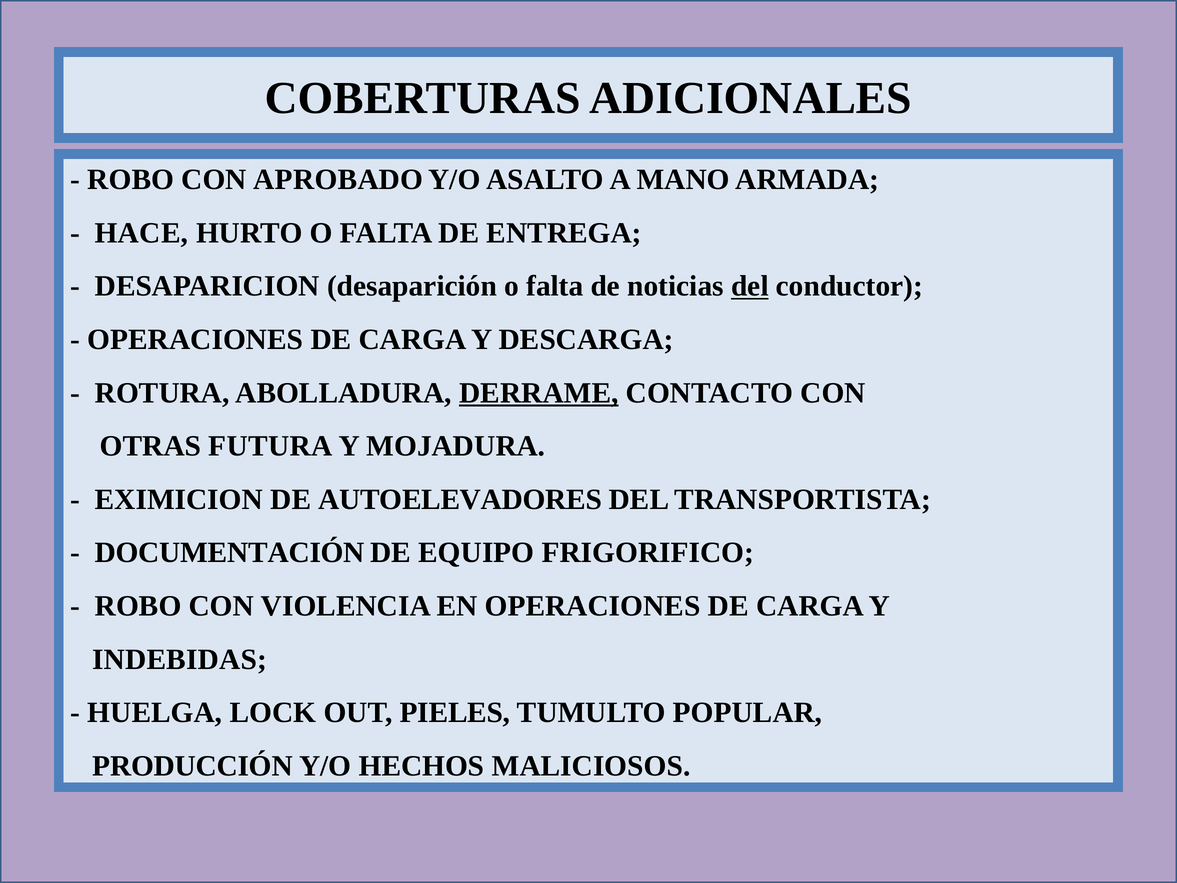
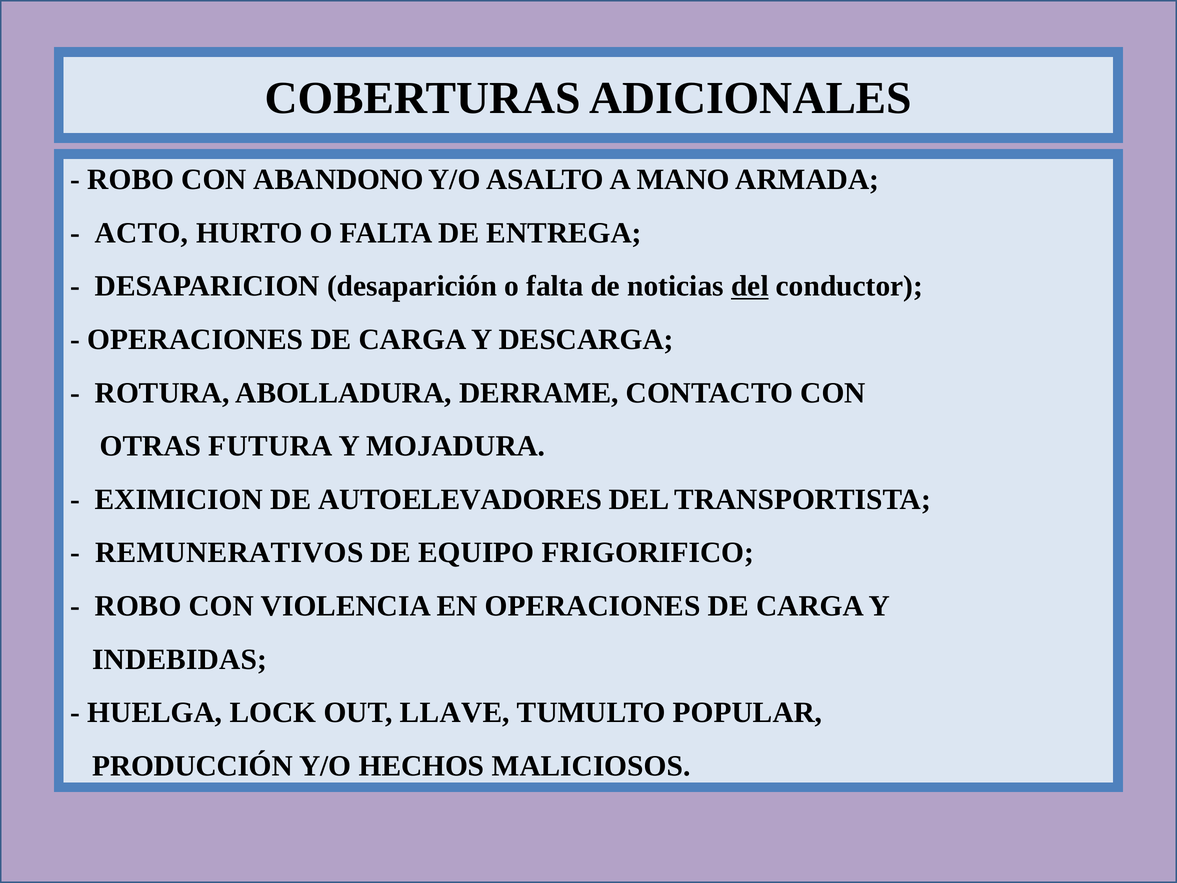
APROBADO: APROBADO -> ABANDONO
HACE: HACE -> ACTO
DERRAME underline: present -> none
DOCUMENTACIÓN: DOCUMENTACIÓN -> REMUNERATIVOS
PIELES: PIELES -> LLAVE
